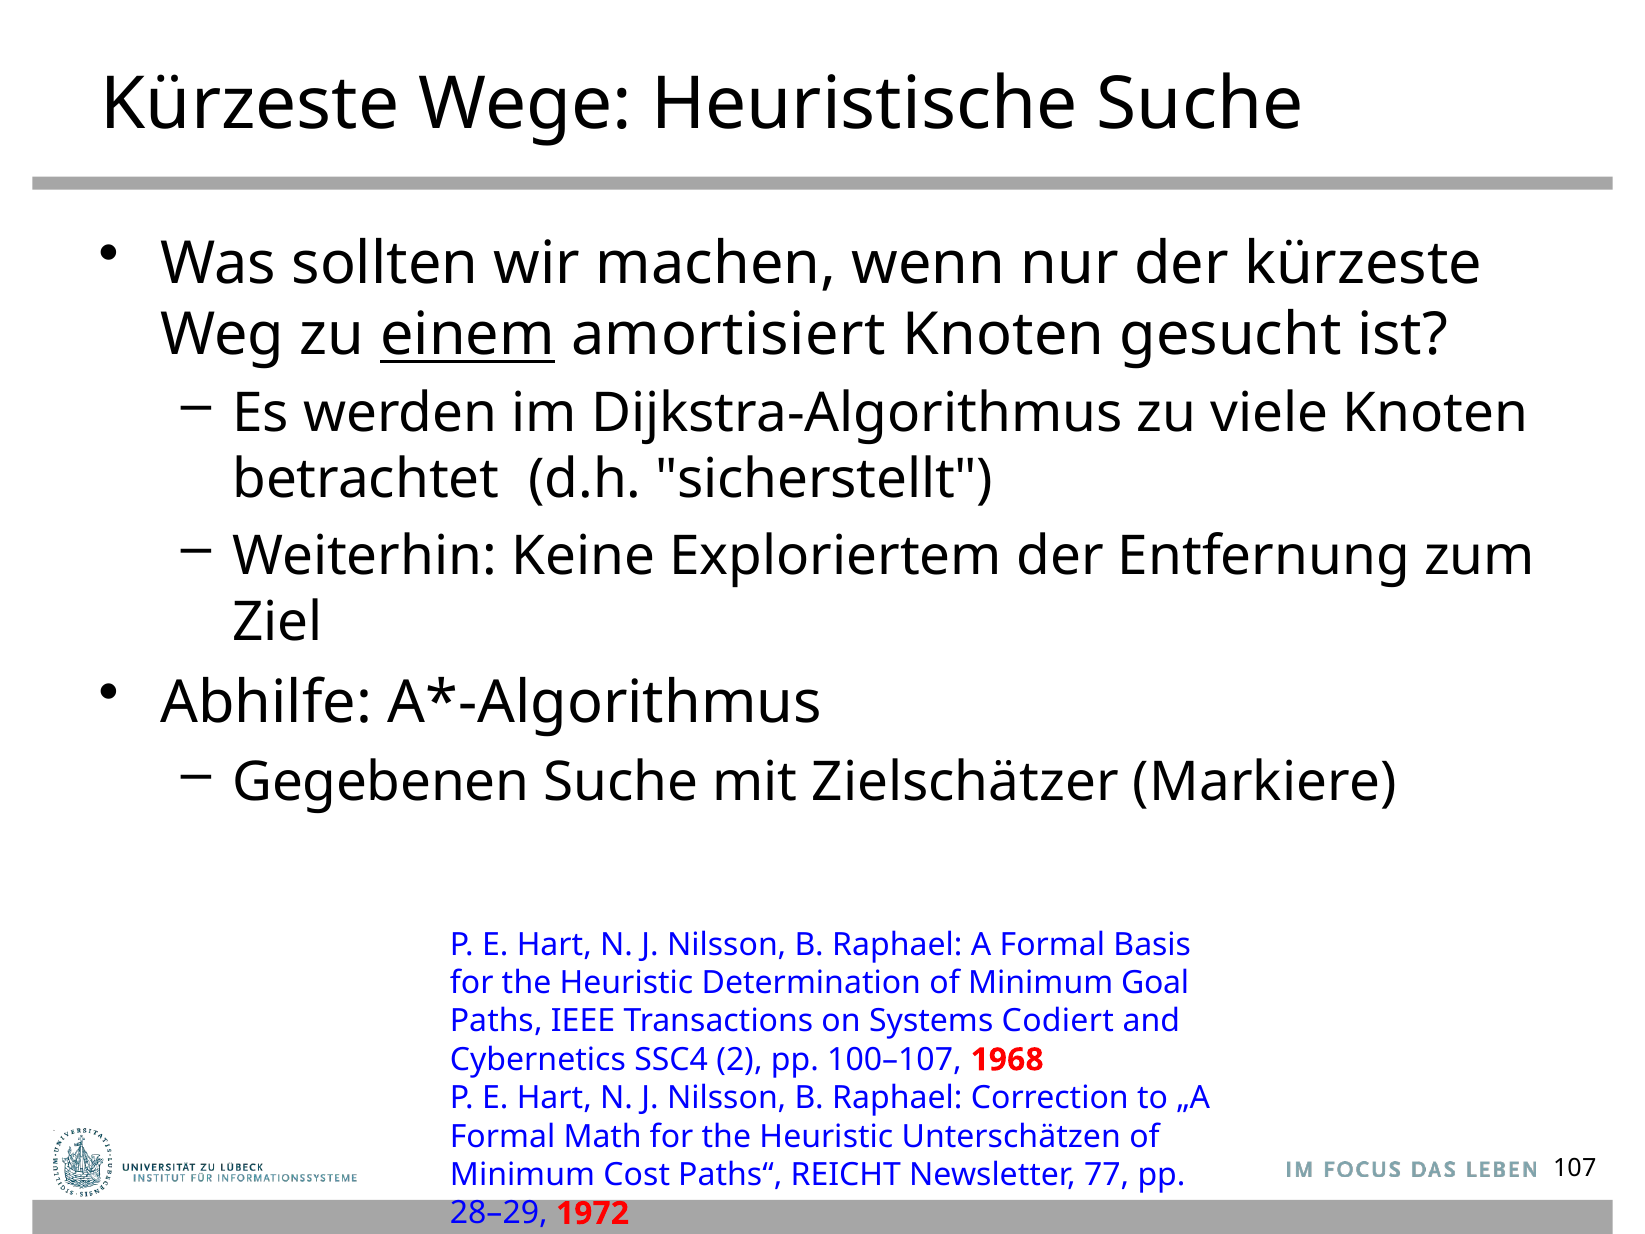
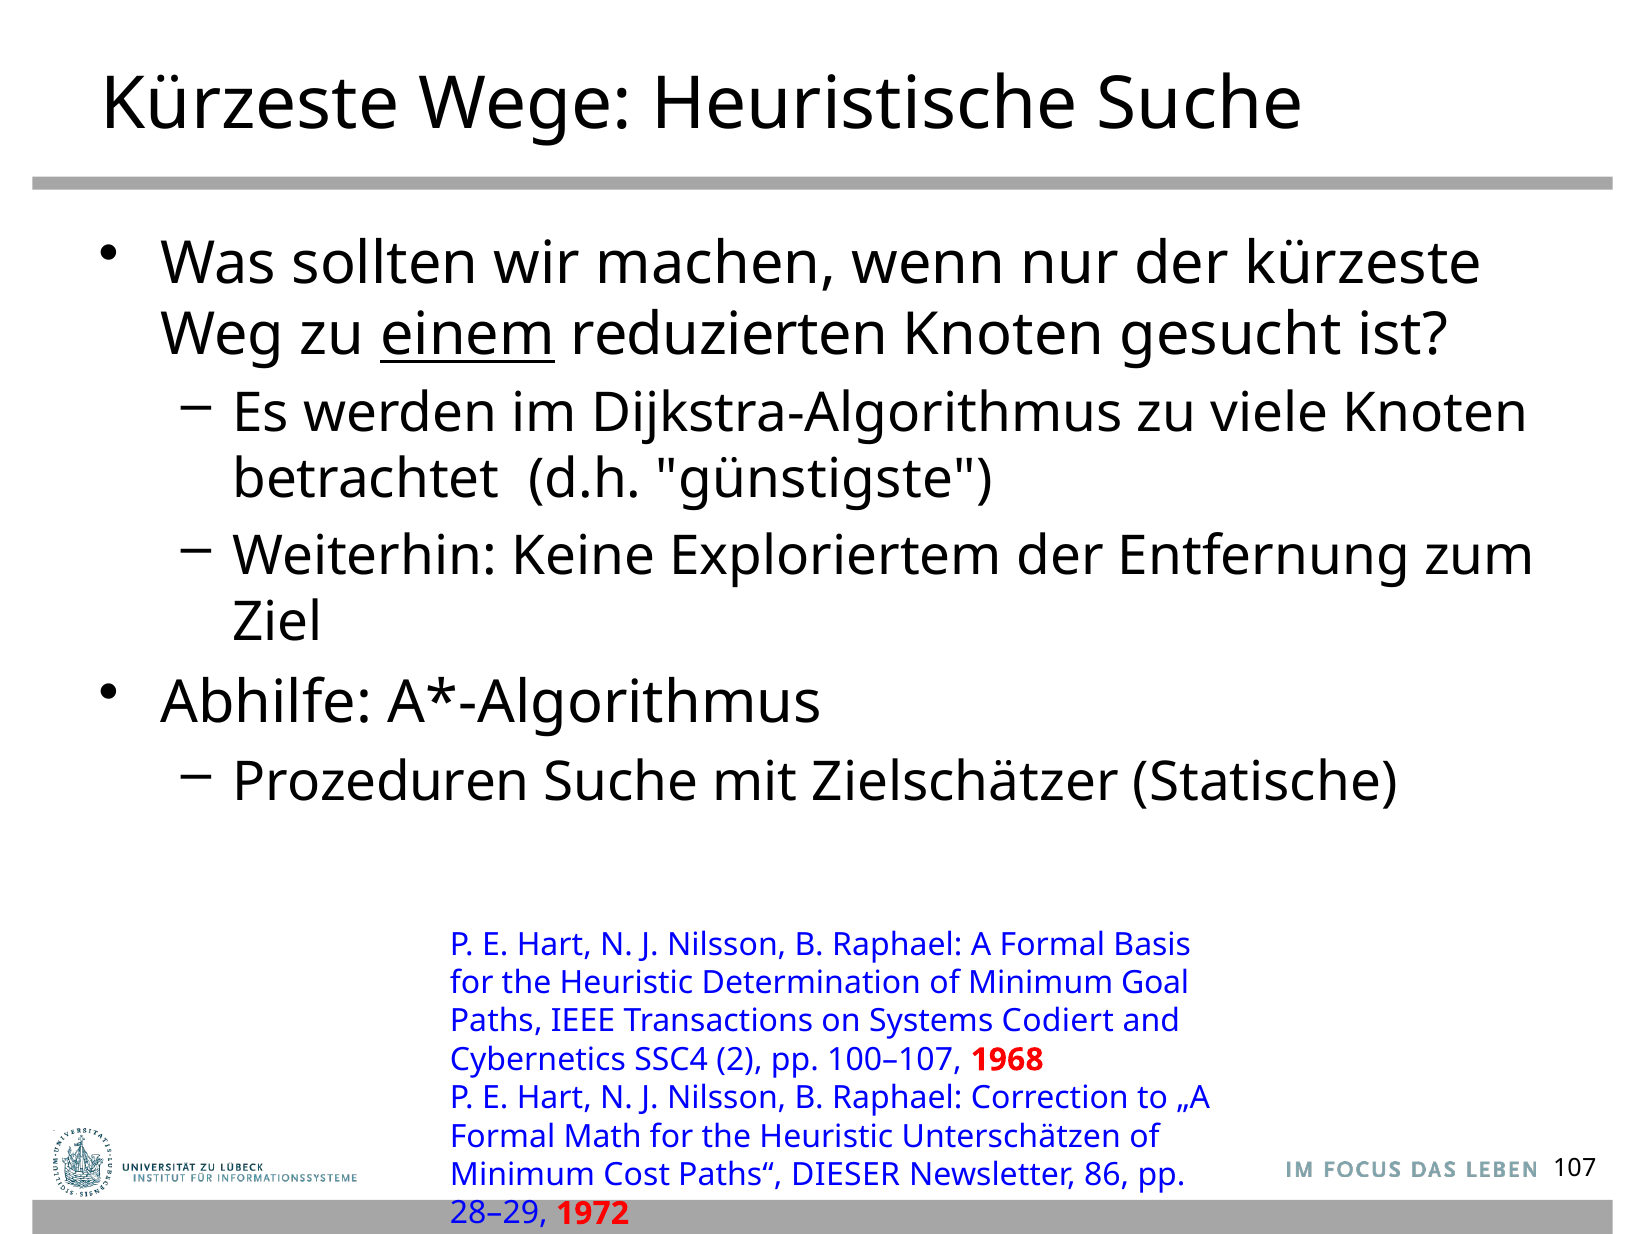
amortisiert: amortisiert -> reduzierten
sicherstellt: sicherstellt -> günstigste
Gegebenen: Gegebenen -> Prozeduren
Markiere: Markiere -> Statische
REICHT: REICHT -> DIESER
77: 77 -> 86
